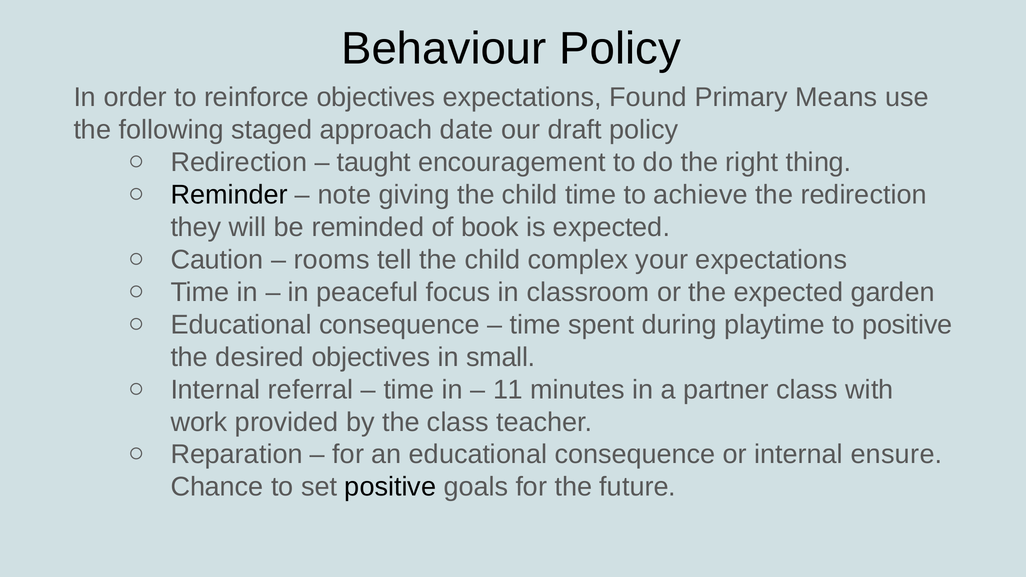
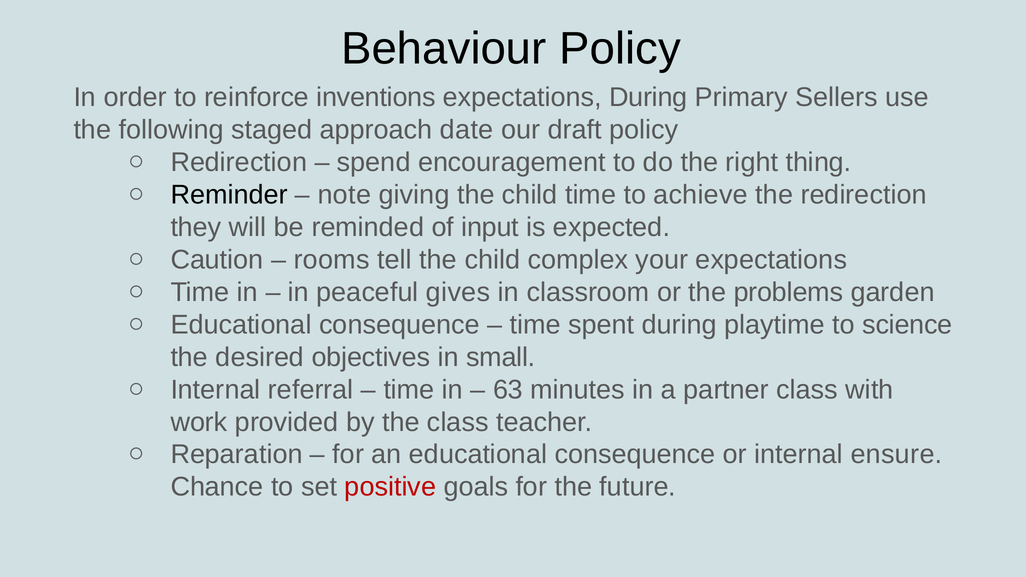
reinforce objectives: objectives -> inventions
expectations Found: Found -> During
Means: Means -> Sellers
taught: taught -> spend
book: book -> input
focus: focus -> gives
the expected: expected -> problems
to positive: positive -> science
11: 11 -> 63
positive at (390, 487) colour: black -> red
